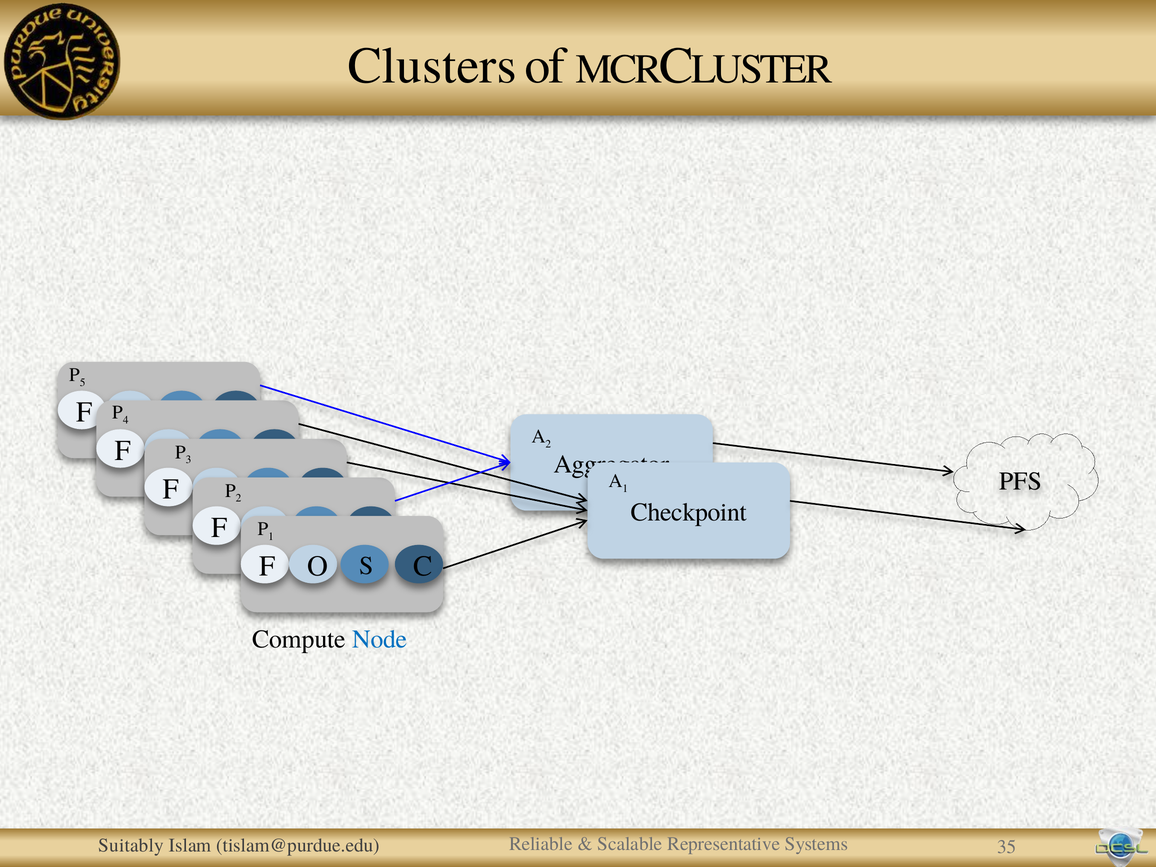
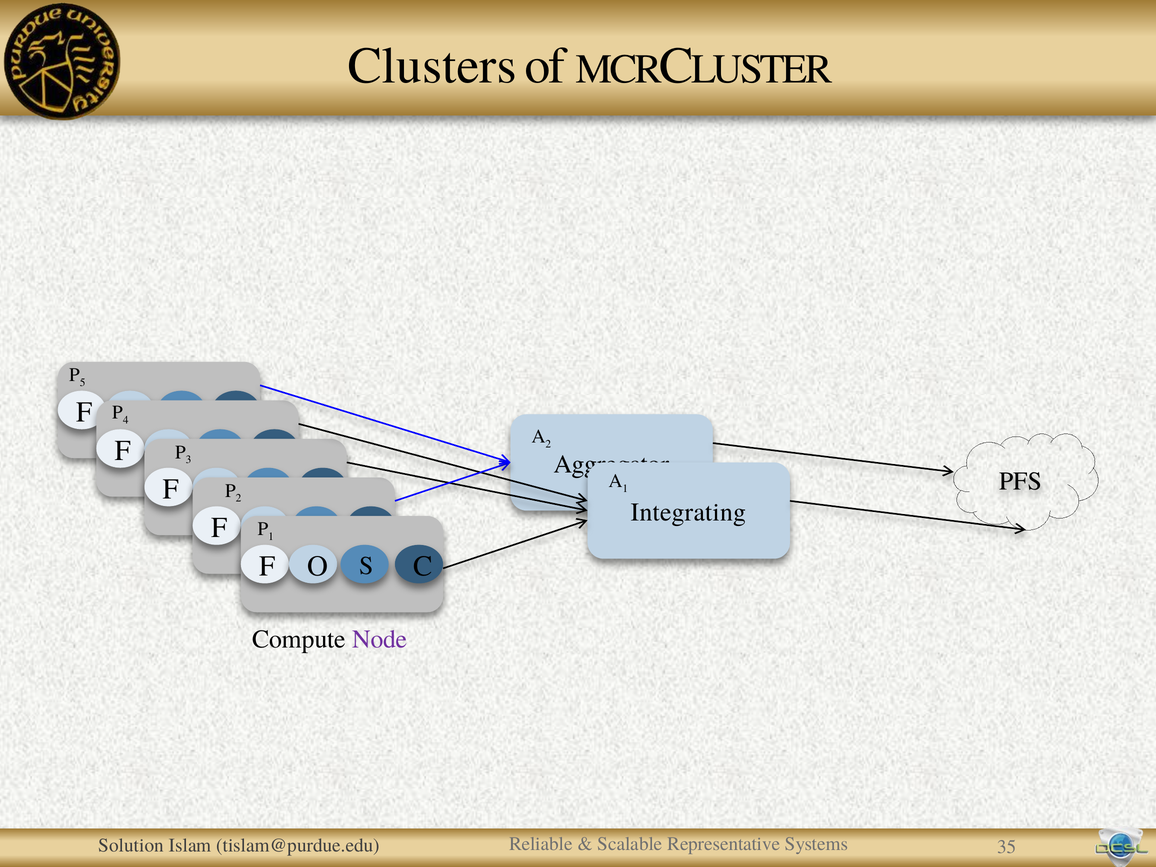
Checkpoint: Checkpoint -> Integrating
Node colour: blue -> purple
Suitably: Suitably -> Solution
